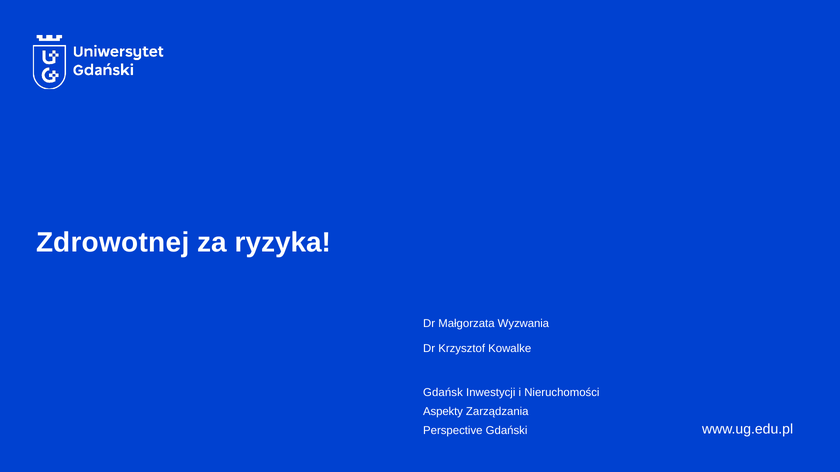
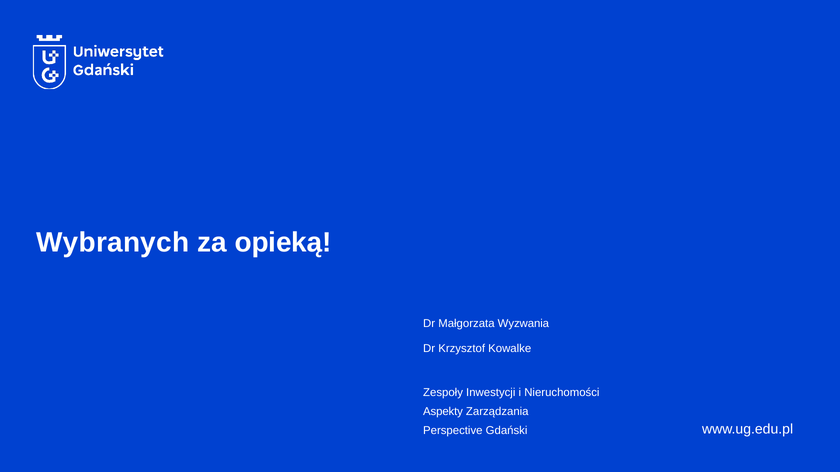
Zdrowotnej: Zdrowotnej -> Wybranych
ryzyka: ryzyka -> opieką
Gdańsk: Gdańsk -> Zespoły
